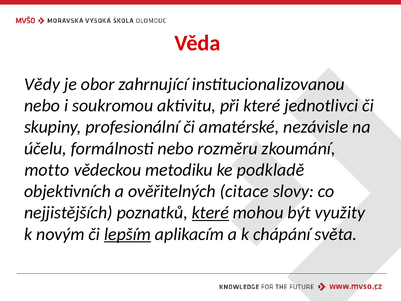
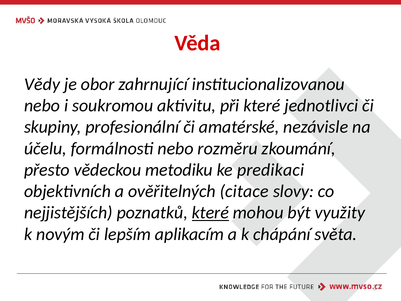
motto: motto -> přesto
podkladě: podkladě -> predikaci
lepším underline: present -> none
